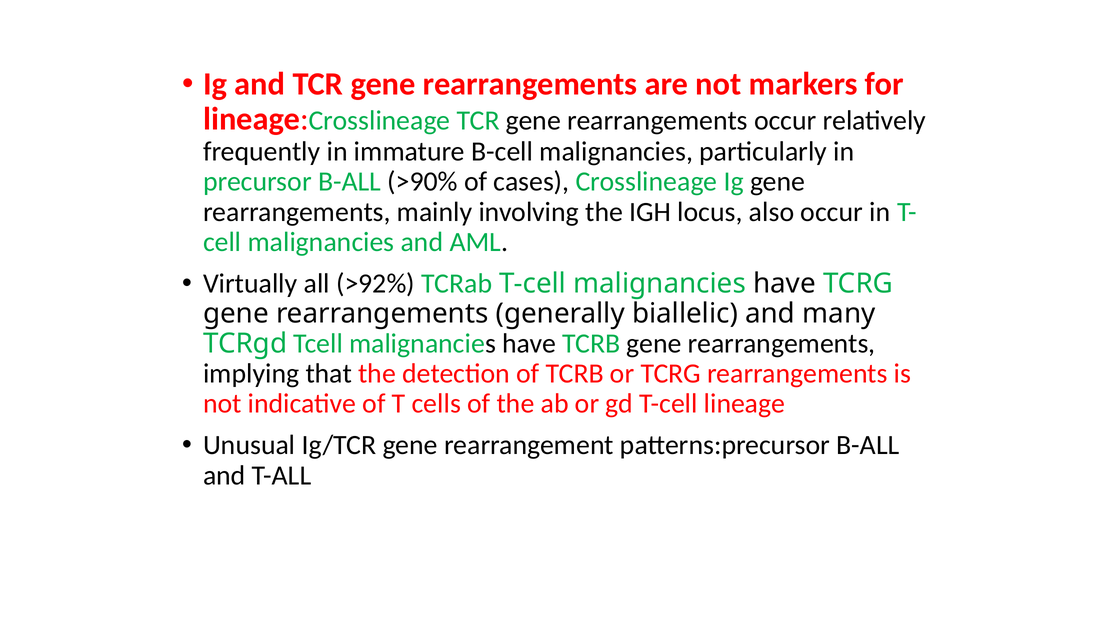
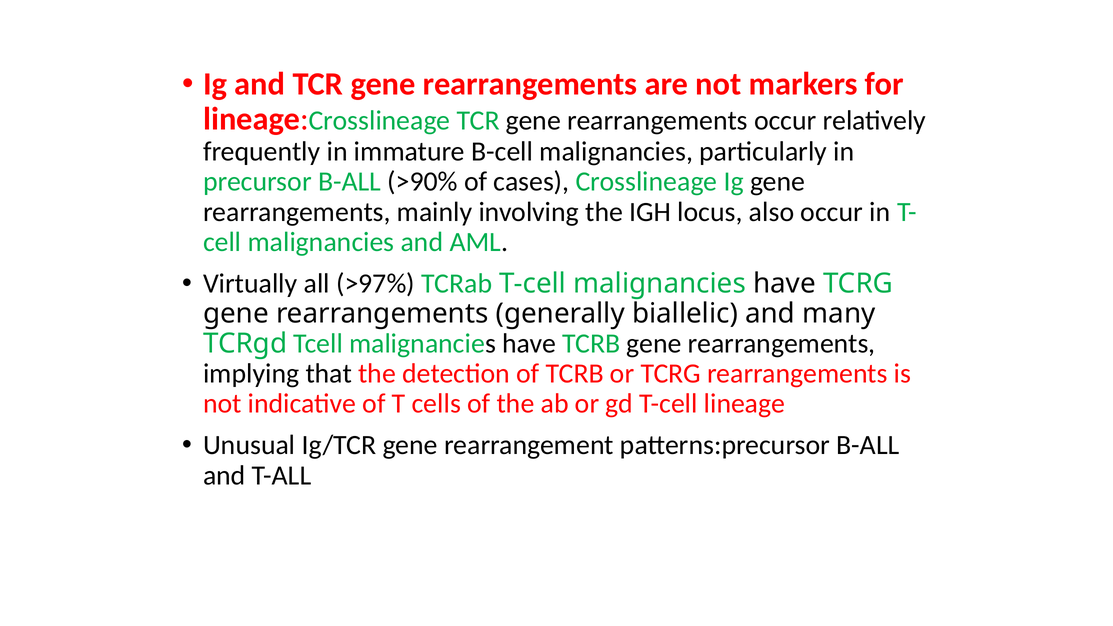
>92%: >92% -> >97%
